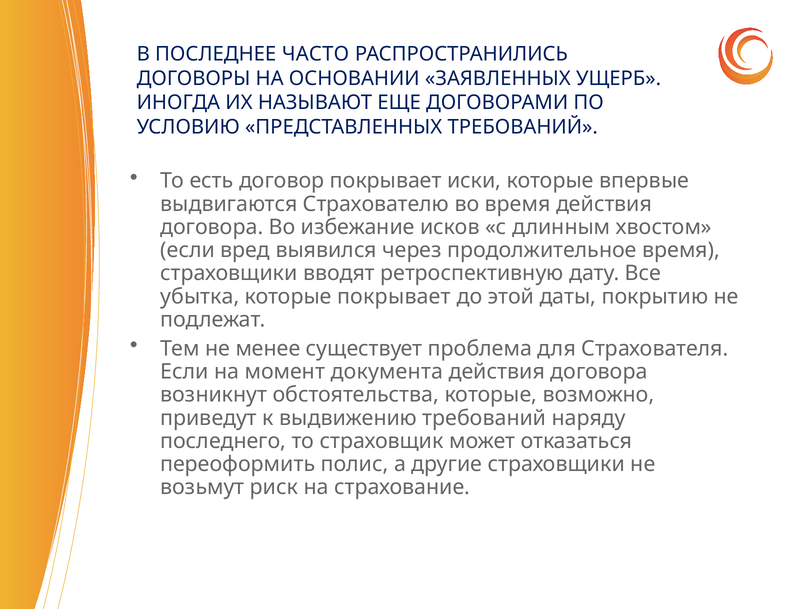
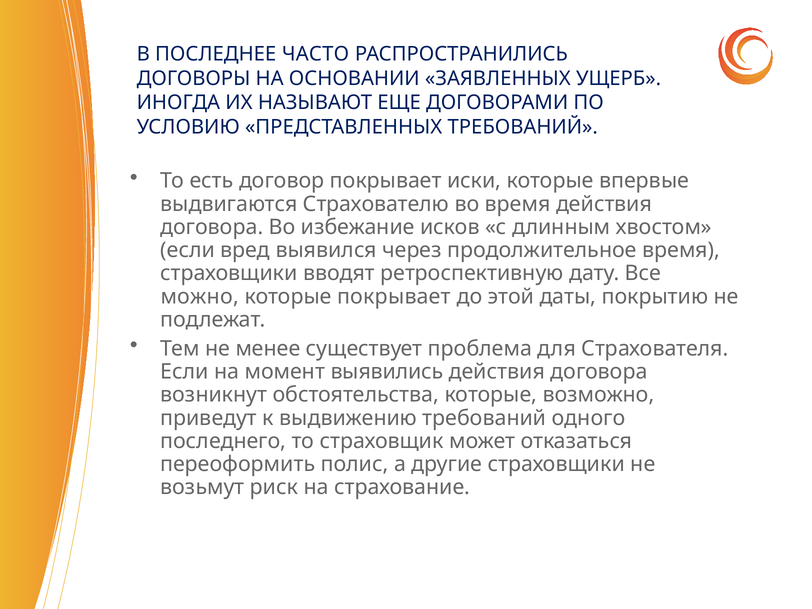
убытка: убытка -> можно
документа: документа -> выявились
наряду: наряду -> одного
